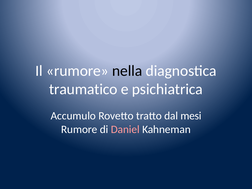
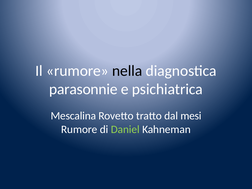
traumatico: traumatico -> parasonnie
Accumulo: Accumulo -> Mescalina
Daniel colour: pink -> light green
